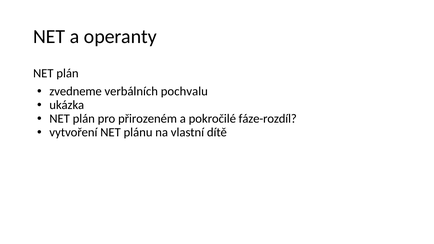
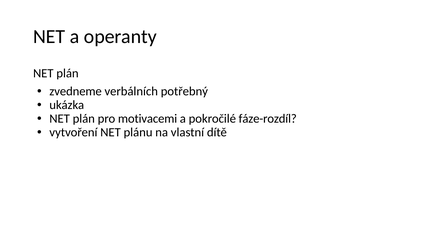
pochvalu: pochvalu -> potřebný
přirozeném: přirozeném -> motivacemi
